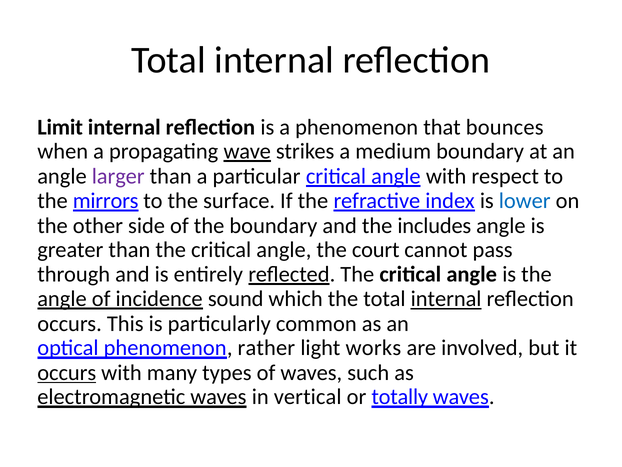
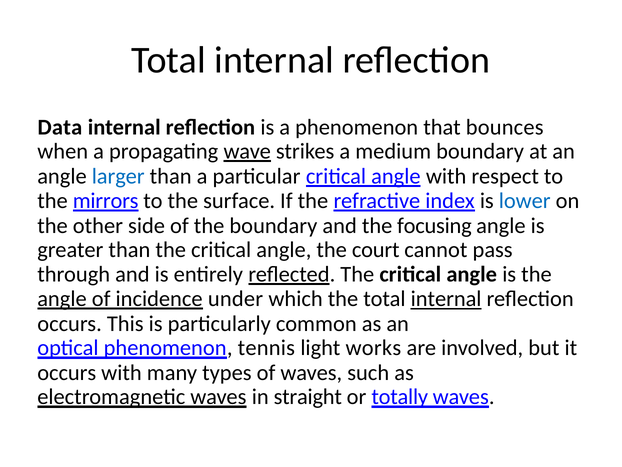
Limit: Limit -> Data
larger colour: purple -> blue
includes: includes -> focusing
sound: sound -> under
rather: rather -> tennis
occurs at (67, 372) underline: present -> none
vertical: vertical -> straight
